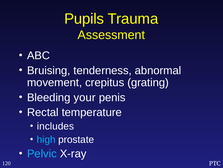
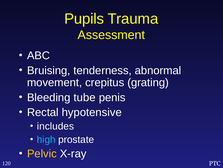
your: your -> tube
temperature: temperature -> hypotensive
Pelvic colour: light blue -> yellow
